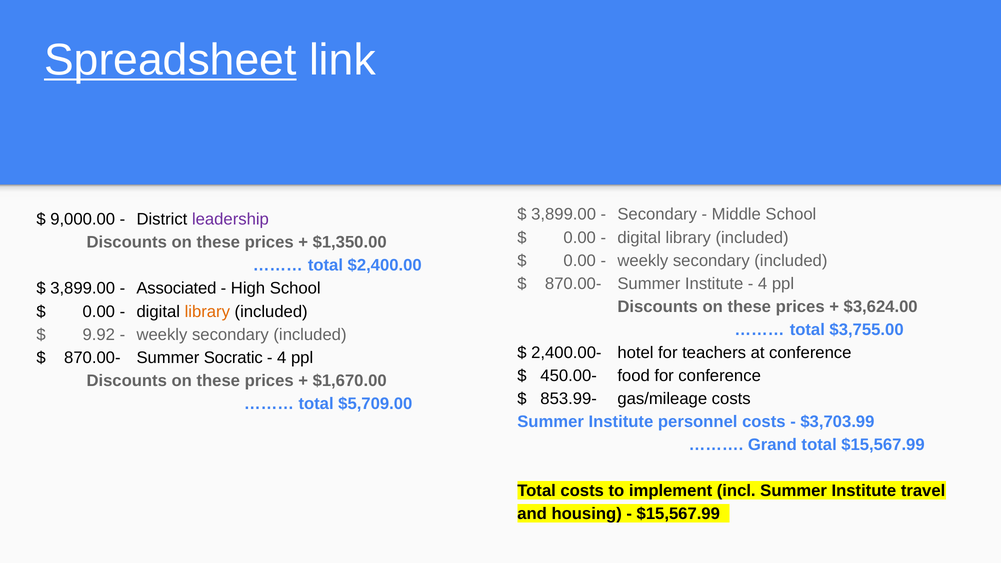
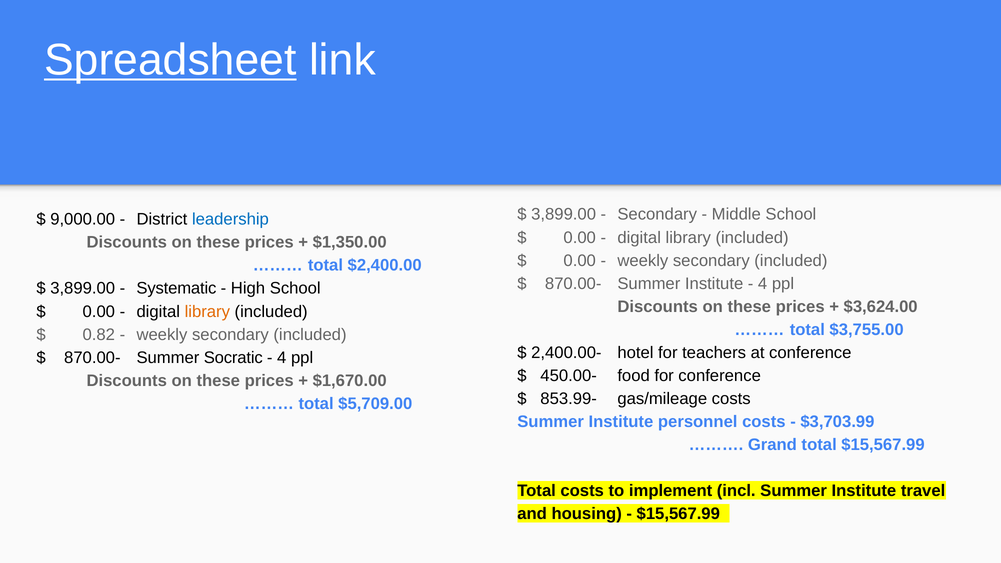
leadership colour: purple -> blue
Associated: Associated -> Systematic
9.92: 9.92 -> 0.82
